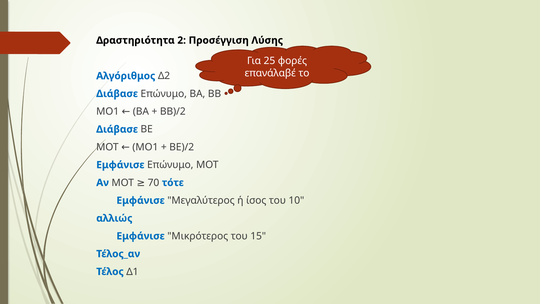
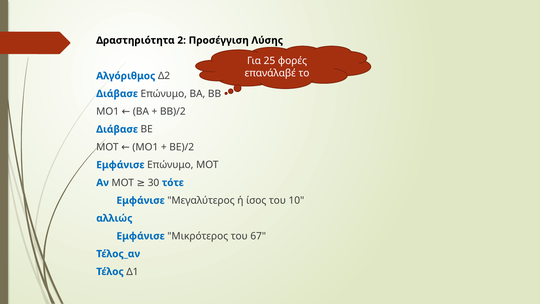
70: 70 -> 30
15: 15 -> 67
